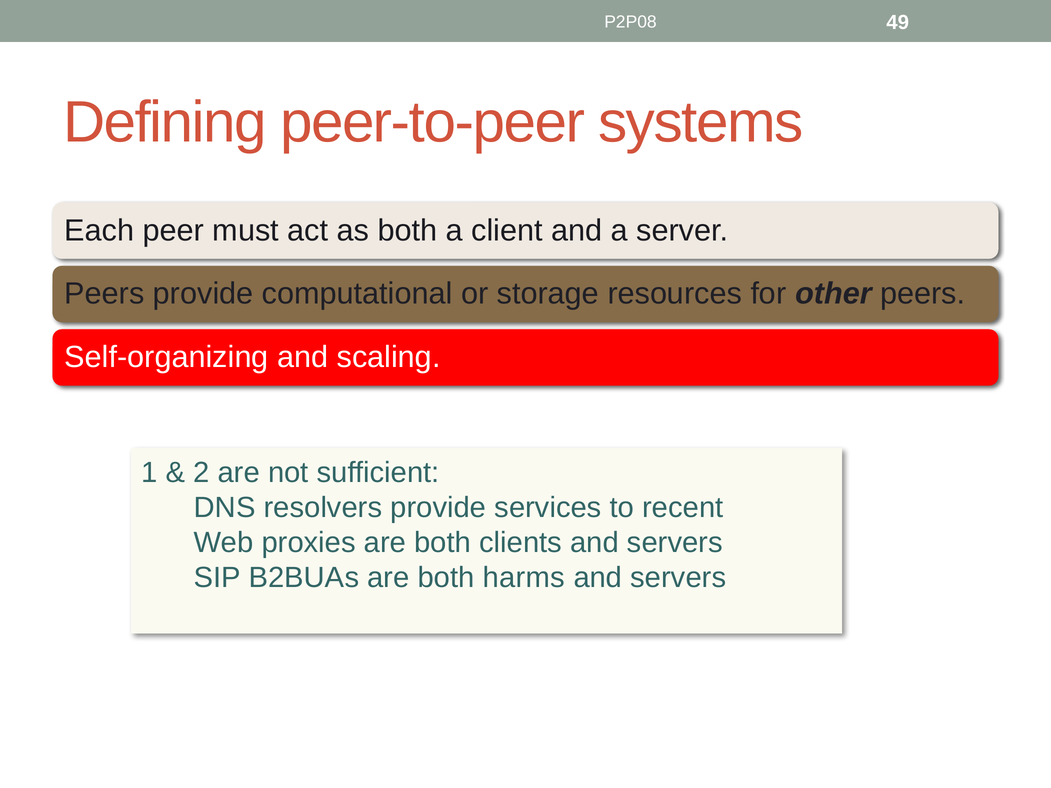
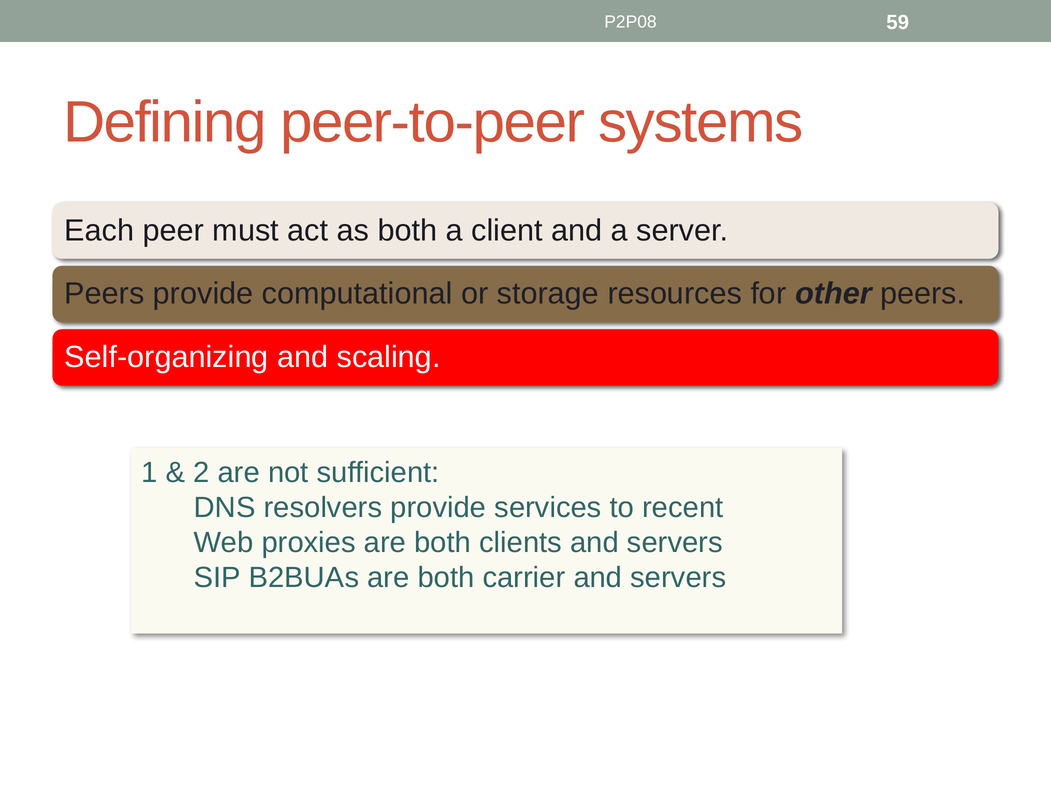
49: 49 -> 59
harms: harms -> carrier
